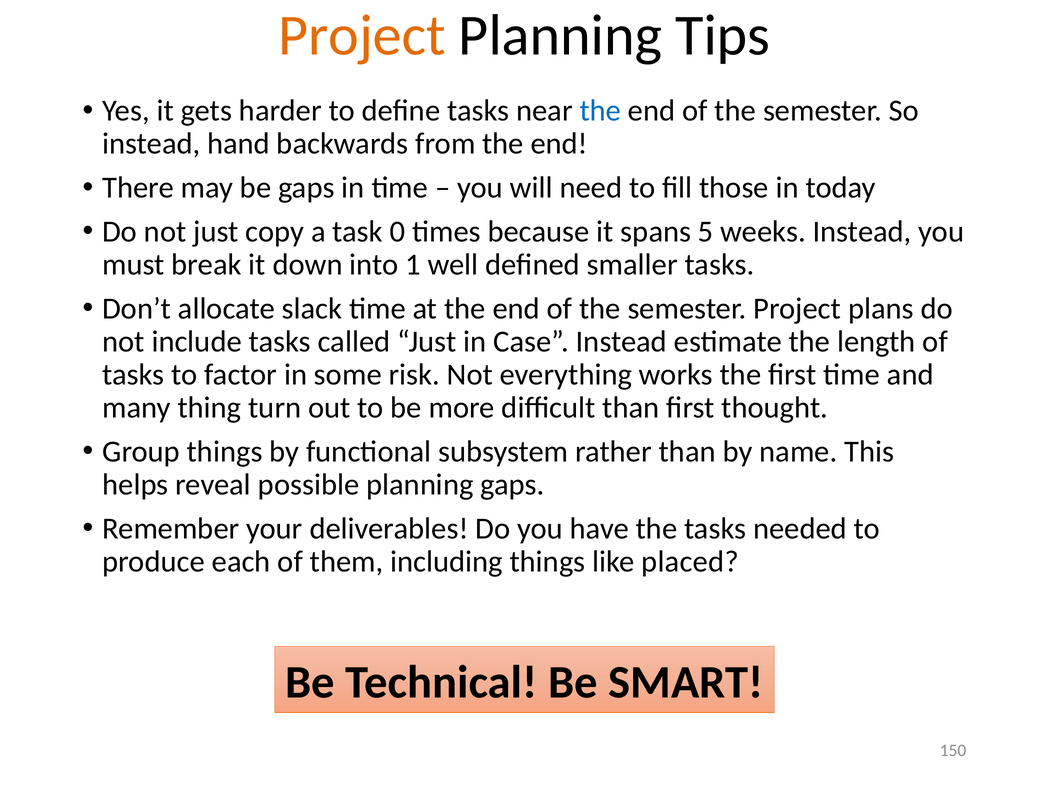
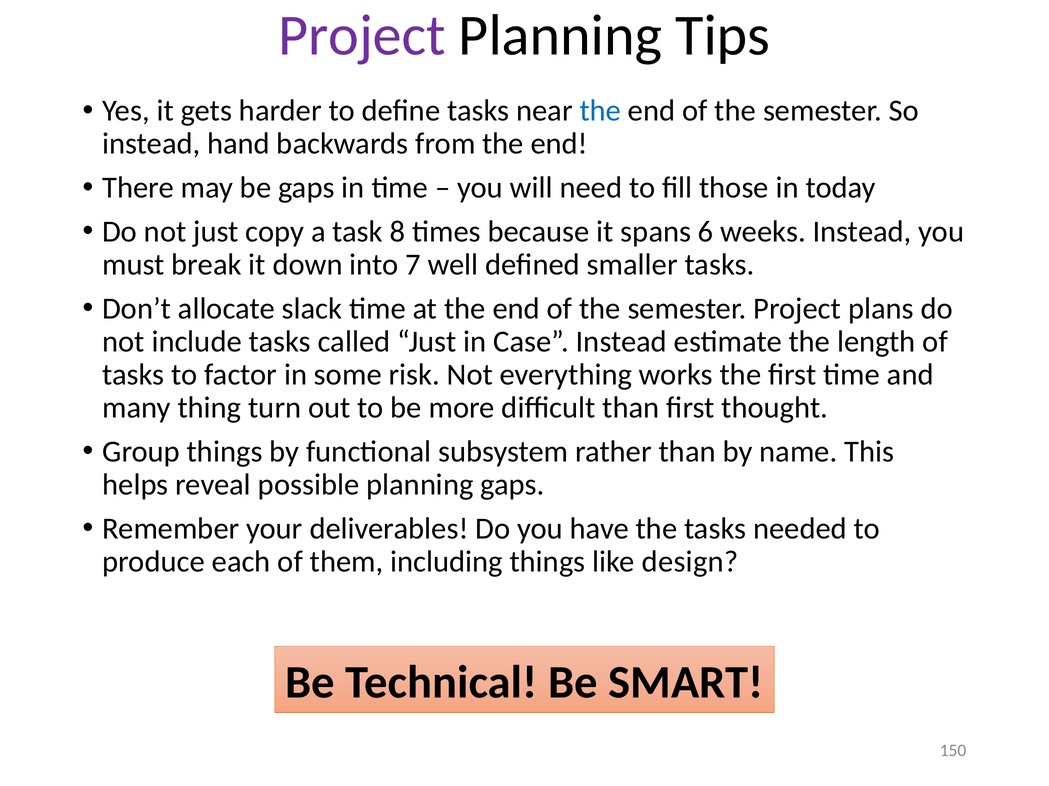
Project at (362, 35) colour: orange -> purple
0: 0 -> 8
5: 5 -> 6
1: 1 -> 7
placed: placed -> design
